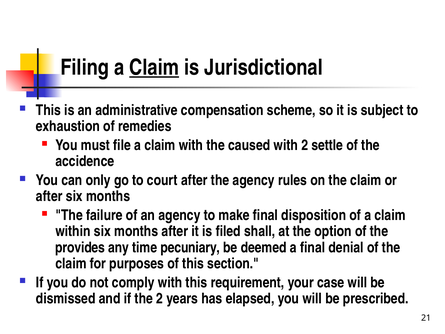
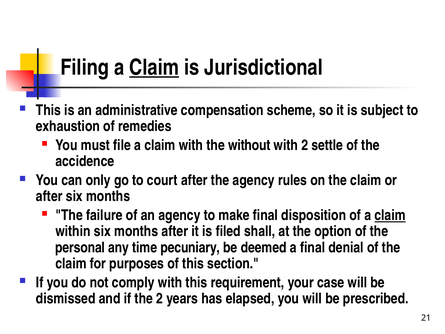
caused: caused -> without
claim at (390, 215) underline: none -> present
provides: provides -> personal
